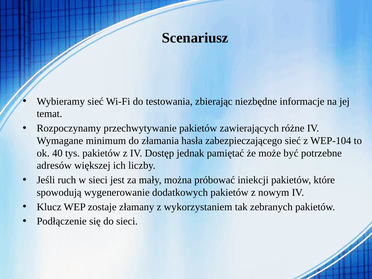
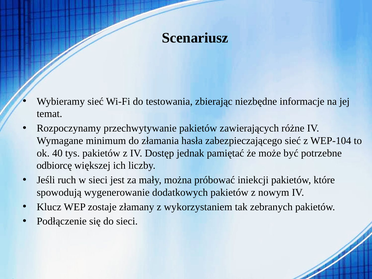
adresów: adresów -> odbiorcę
